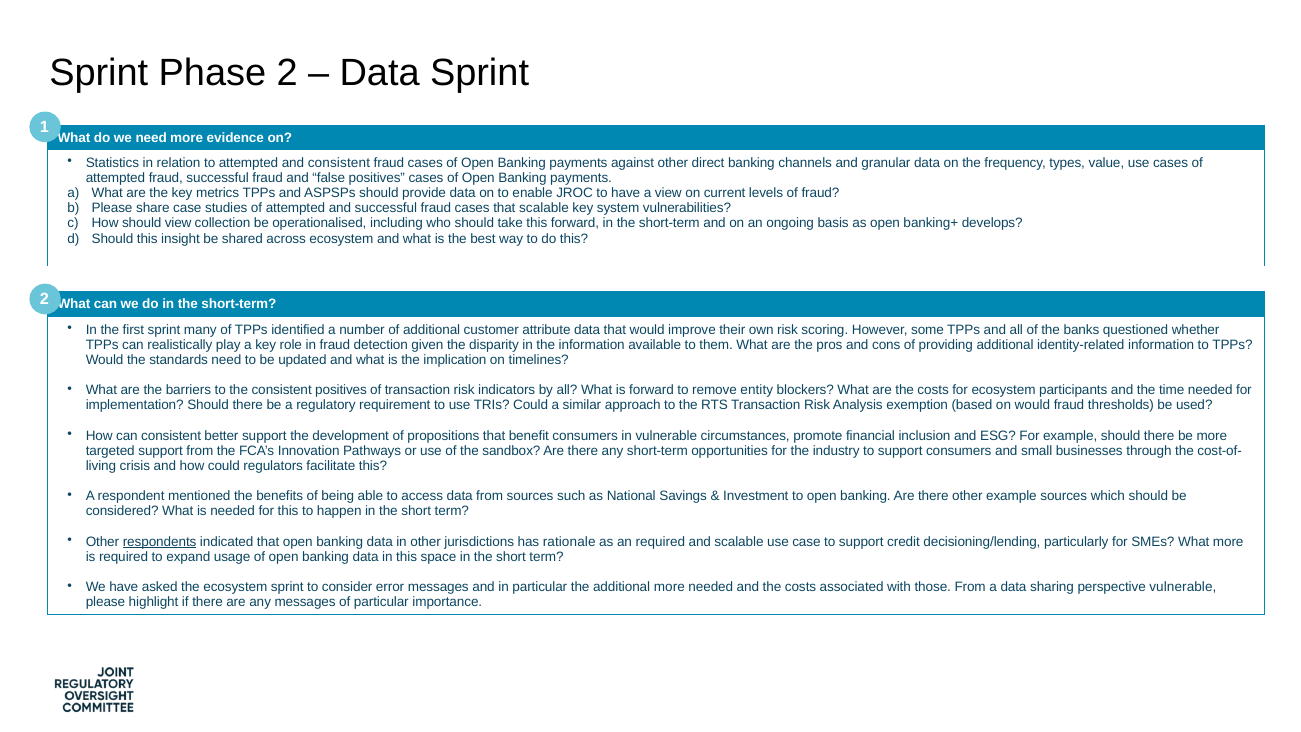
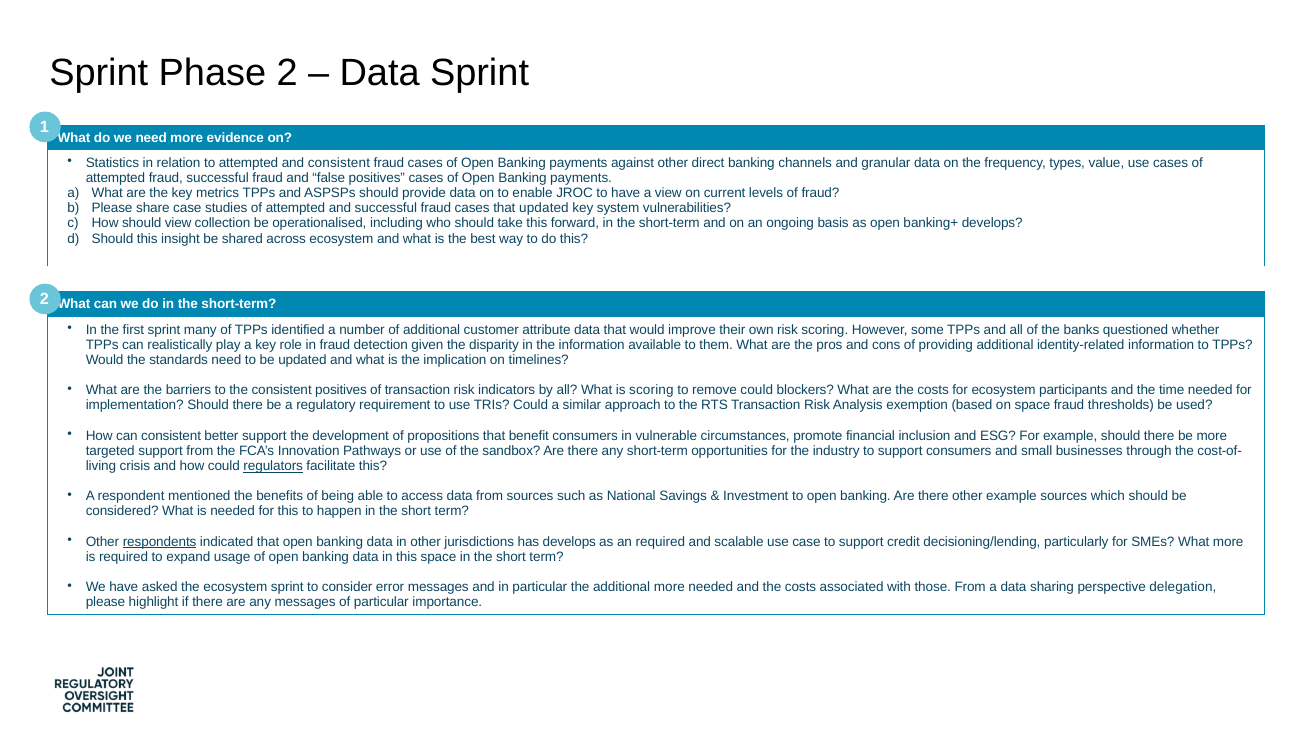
that scalable: scalable -> updated
is forward: forward -> scoring
remove entity: entity -> could
on would: would -> space
regulators underline: none -> present
has rationale: rationale -> develops
perspective vulnerable: vulnerable -> delegation
